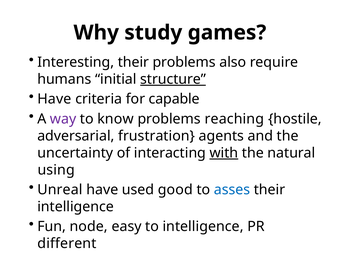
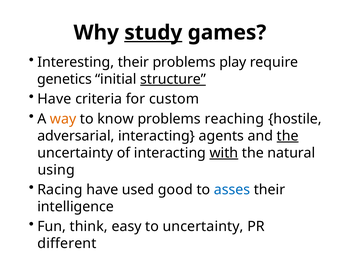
study underline: none -> present
also: also -> play
humans: humans -> genetics
capable: capable -> custom
way colour: purple -> orange
adversarial frustration: frustration -> interacting
the at (288, 136) underline: none -> present
Unreal: Unreal -> Racing
node: node -> think
to intelligence: intelligence -> uncertainty
